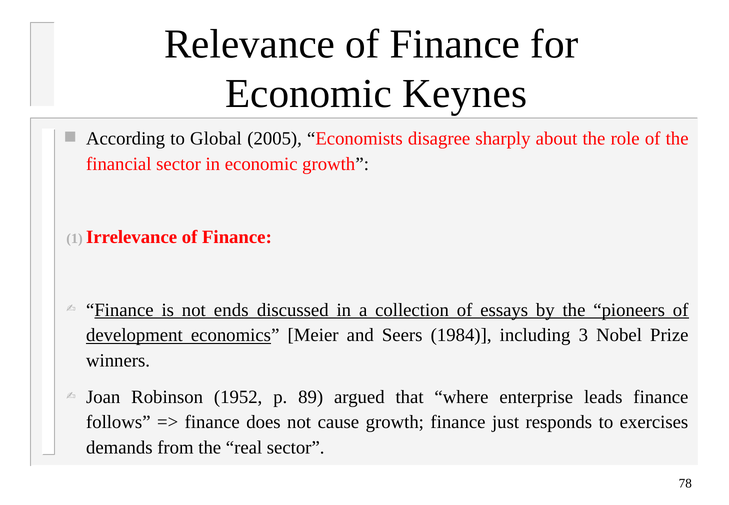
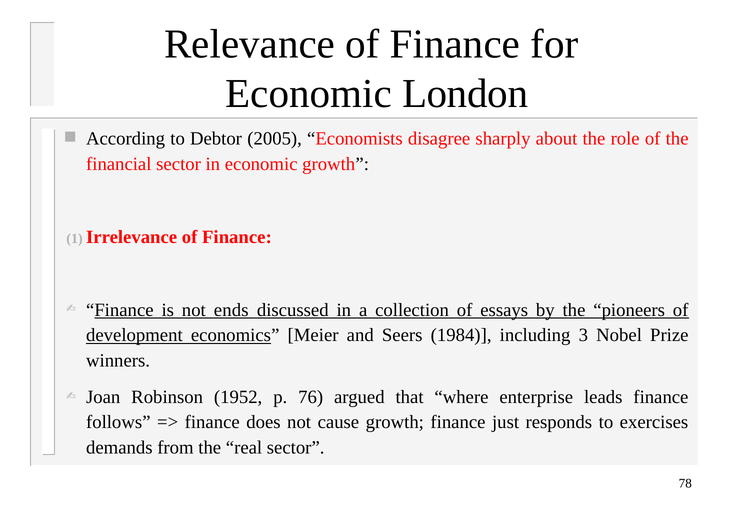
Keynes: Keynes -> London
Global: Global -> Debtor
89: 89 -> 76
